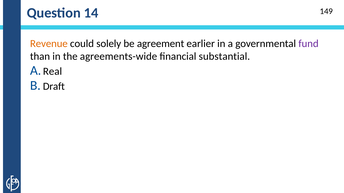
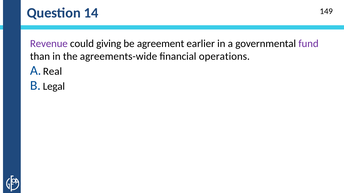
Revenue colour: orange -> purple
solely: solely -> giving
substantial: substantial -> operations
Draft: Draft -> Legal
